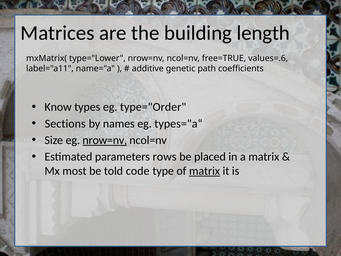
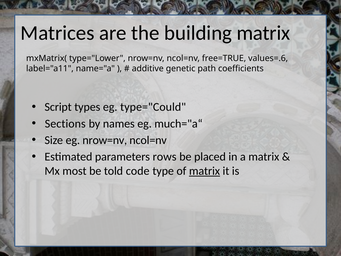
building length: length -> matrix
Know: Know -> Script
type="Order: type="Order -> type="Could
types="a“: types="a“ -> much="a“
nrow=nv at (105, 140) underline: present -> none
